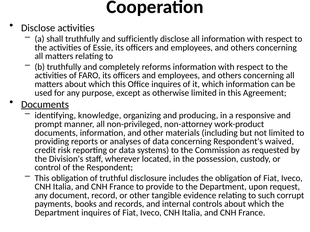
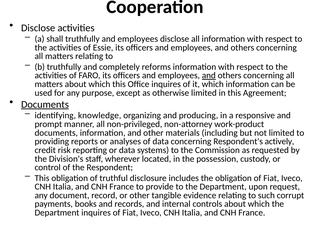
truthfully and sufficiently: sufficiently -> employees
and at (209, 76) underline: none -> present
waived: waived -> actively
